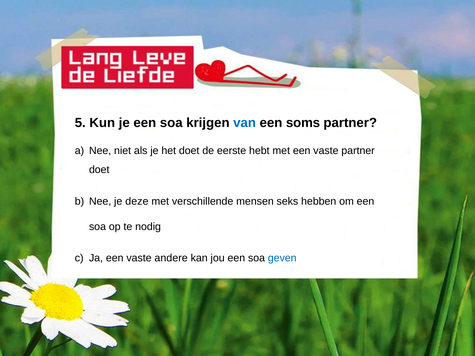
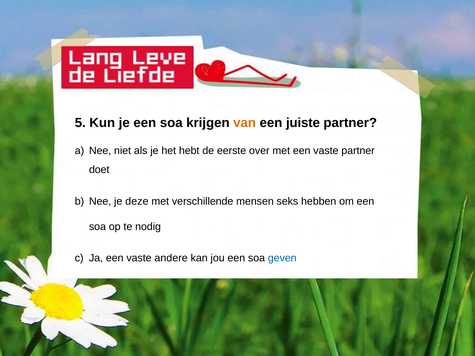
van colour: blue -> orange
soms: soms -> juiste
het doet: doet -> hebt
hebt: hebt -> over
